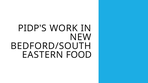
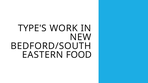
PIDP'S: PIDP'S -> TYPE'S
